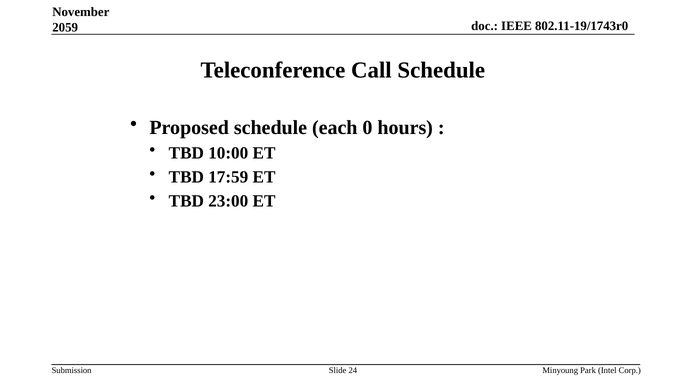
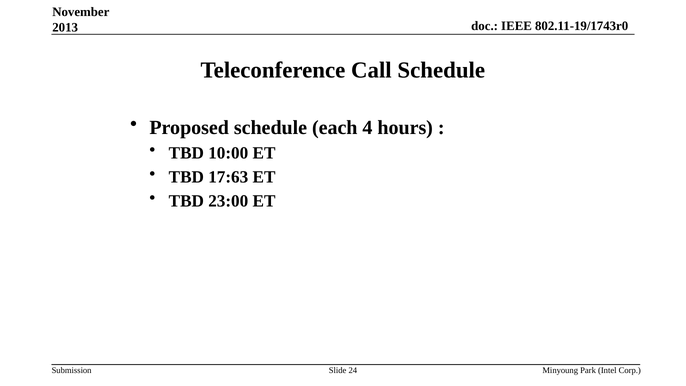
2059: 2059 -> 2013
0: 0 -> 4
17:59: 17:59 -> 17:63
